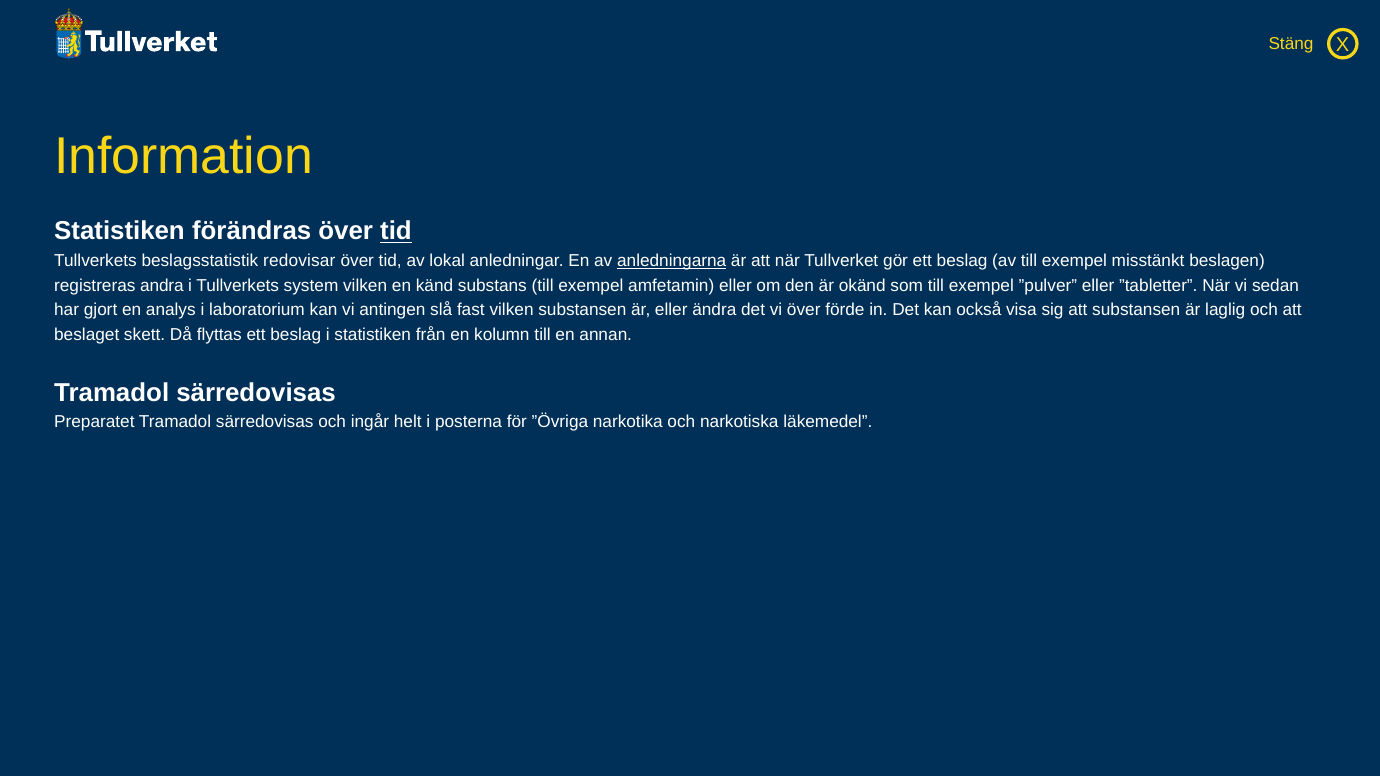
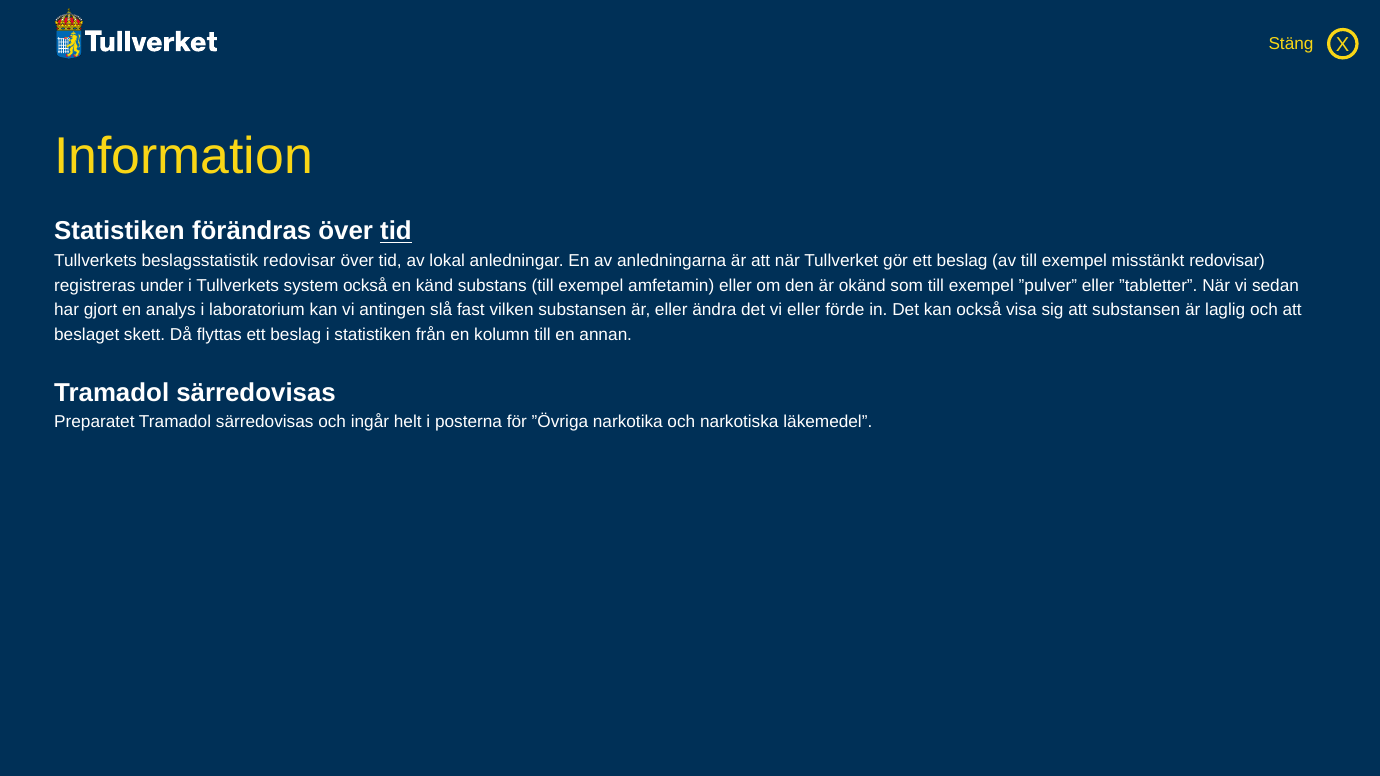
anledningarna underline: present -> none
misstänkt beslagen: beslagen -> redovisar
andra: andra -> under
system vilken: vilken -> också
vi över: över -> eller
